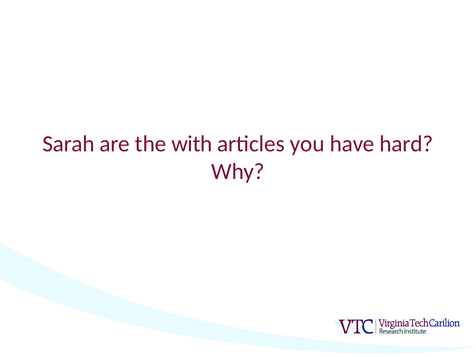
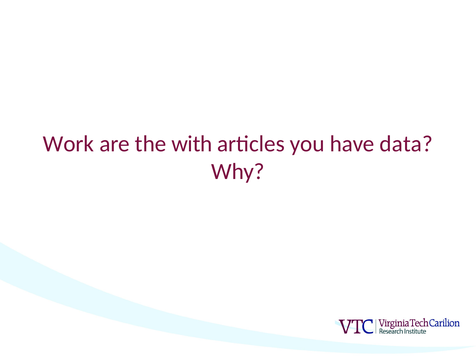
Sarah: Sarah -> Work
hard: hard -> data
